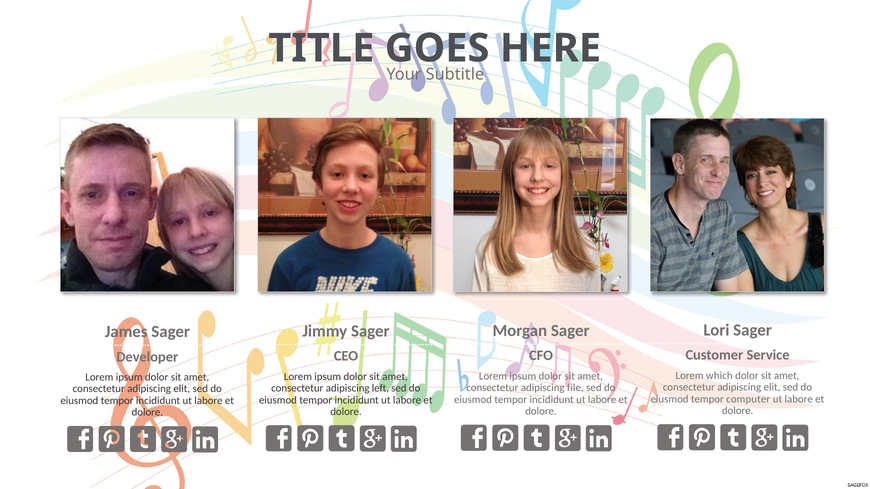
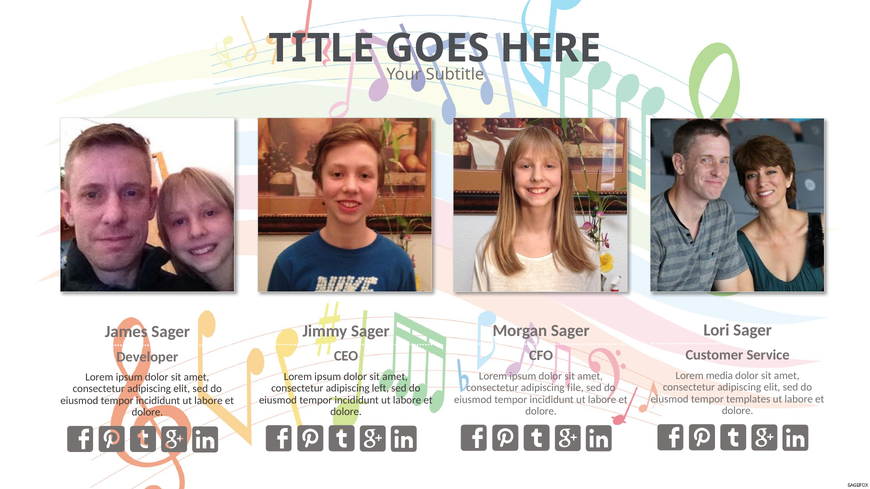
which: which -> media
computer: computer -> templates
